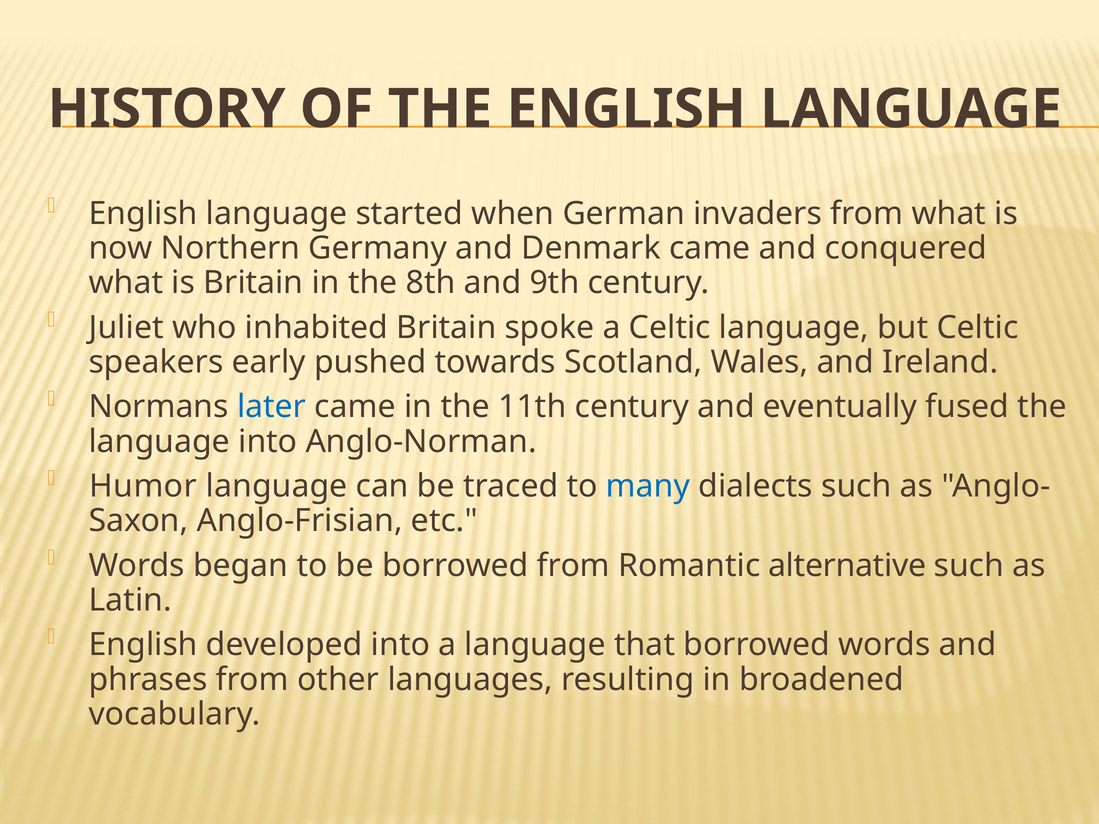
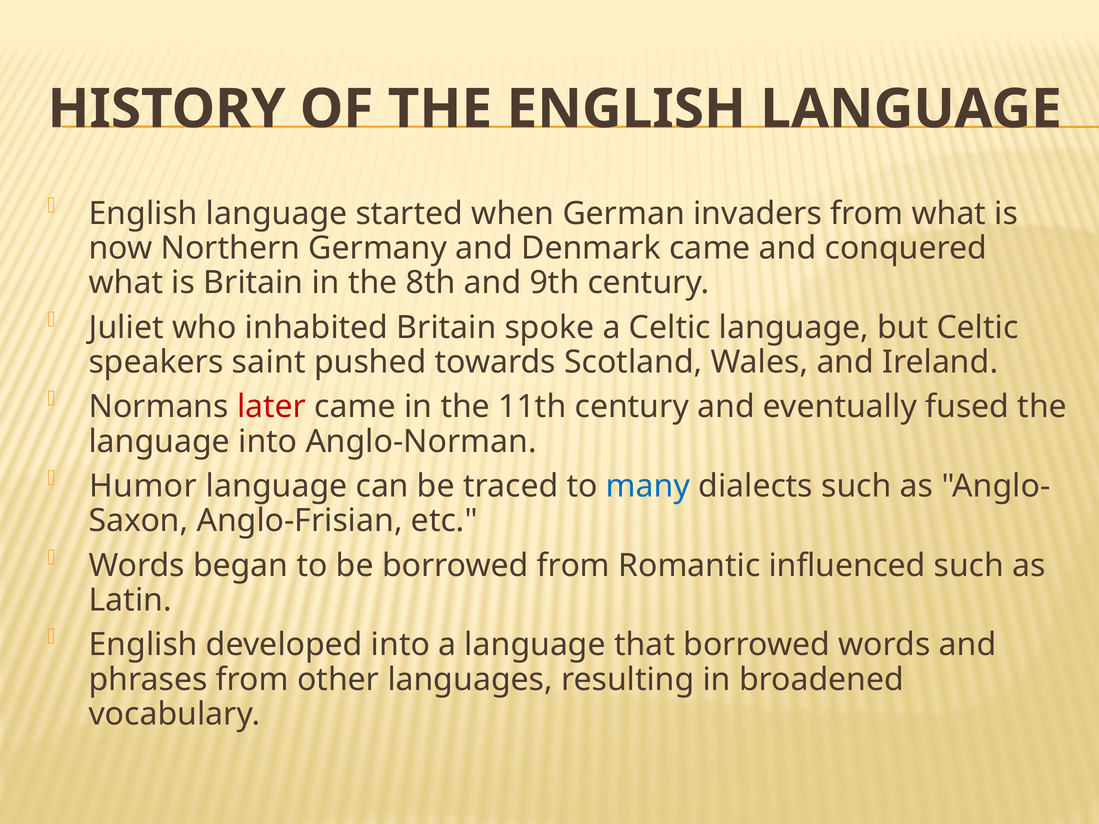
early: early -> saint
later colour: blue -> red
alternative: alternative -> influenced
